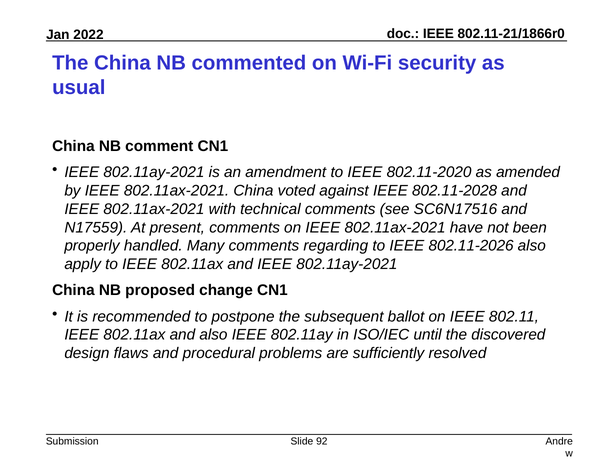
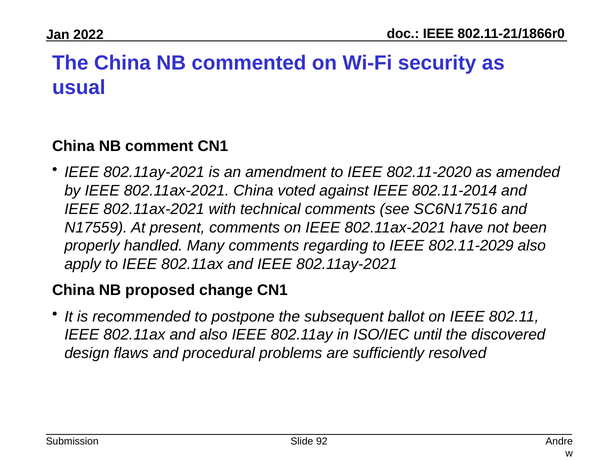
802.11-2028: 802.11-2028 -> 802.11-2014
802.11-2026: 802.11-2026 -> 802.11-2029
